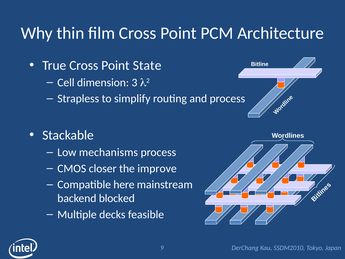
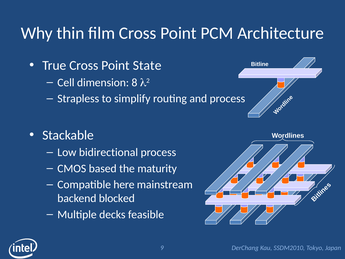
3: 3 -> 8
mechanisms: mechanisms -> bidirectional
closer: closer -> based
improve: improve -> maturity
